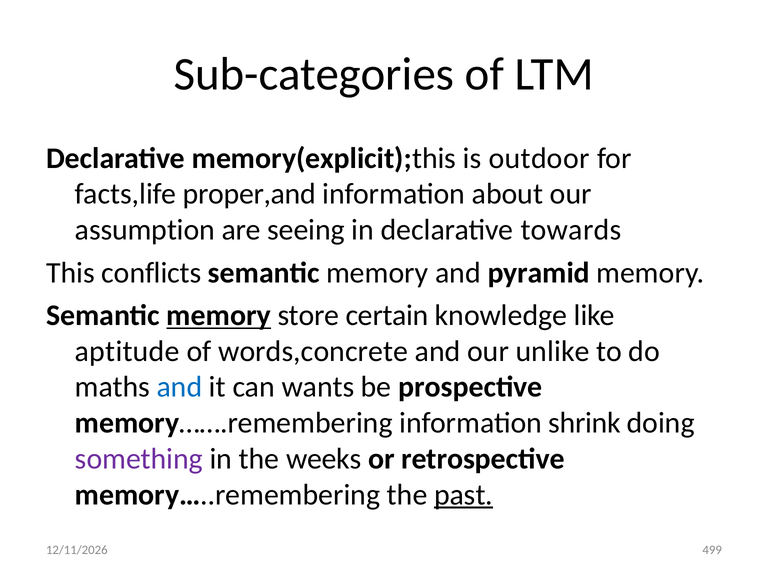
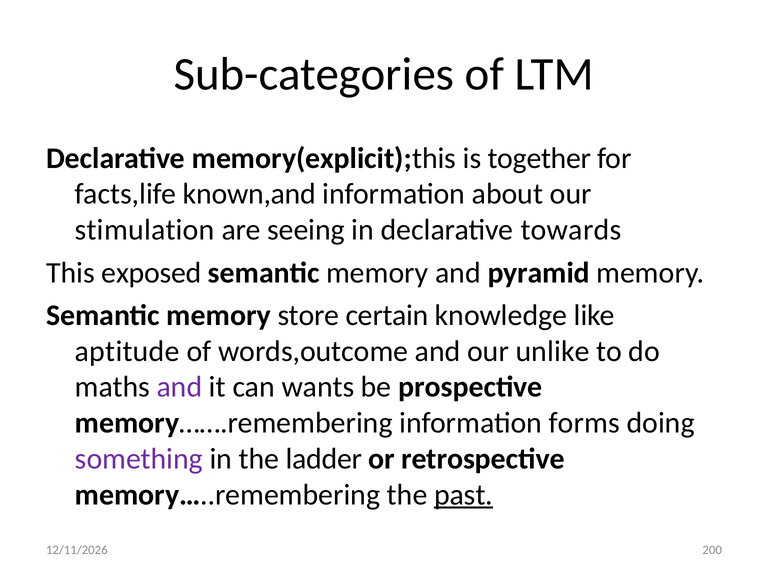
outdoor: outdoor -> together
proper,and: proper,and -> known,and
assumption: assumption -> stimulation
conflicts: conflicts -> exposed
memory at (219, 315) underline: present -> none
words,concrete: words,concrete -> words,outcome
and at (180, 387) colour: blue -> purple
shrink: shrink -> forms
weeks: weeks -> ladder
499: 499 -> 200
